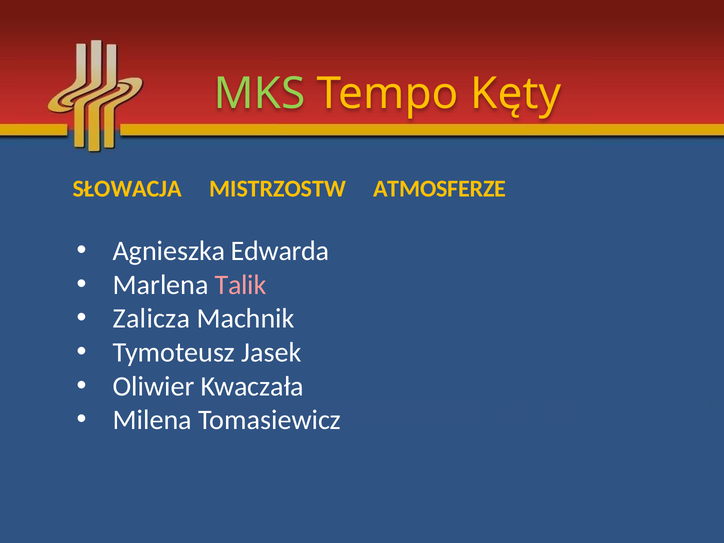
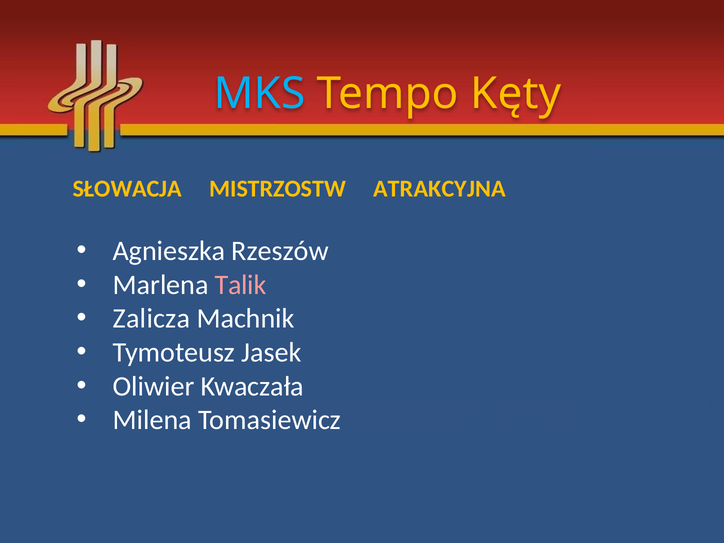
MKS colour: light green -> light blue
ATMOSFERZE: ATMOSFERZE -> ATRAKCYJNA
Edwarda: Edwarda -> Rzeszów
